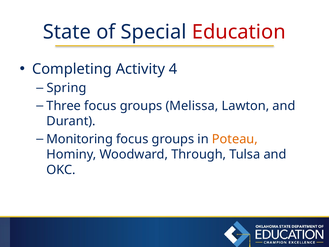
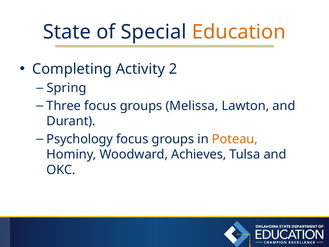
Education colour: red -> orange
4: 4 -> 2
Monitoring: Monitoring -> Psychology
Through: Through -> Achieves
